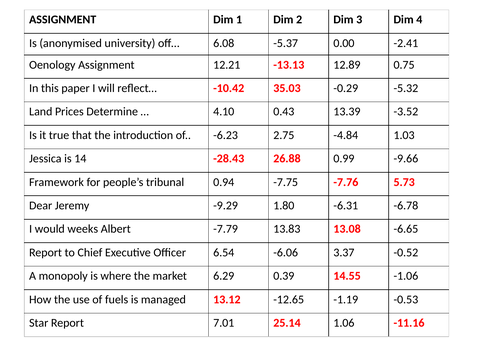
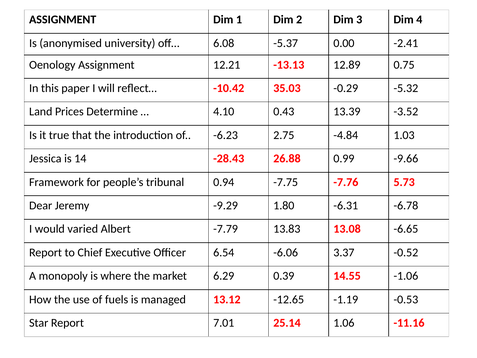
weeks: weeks -> varied
